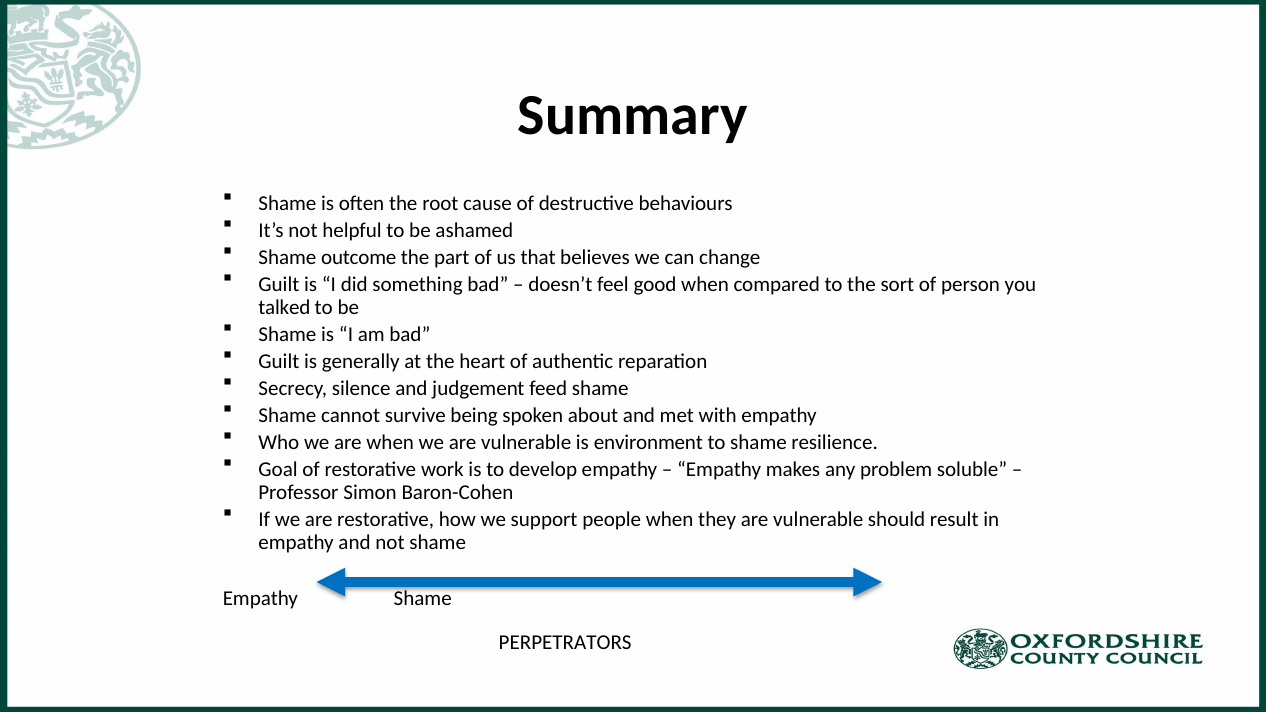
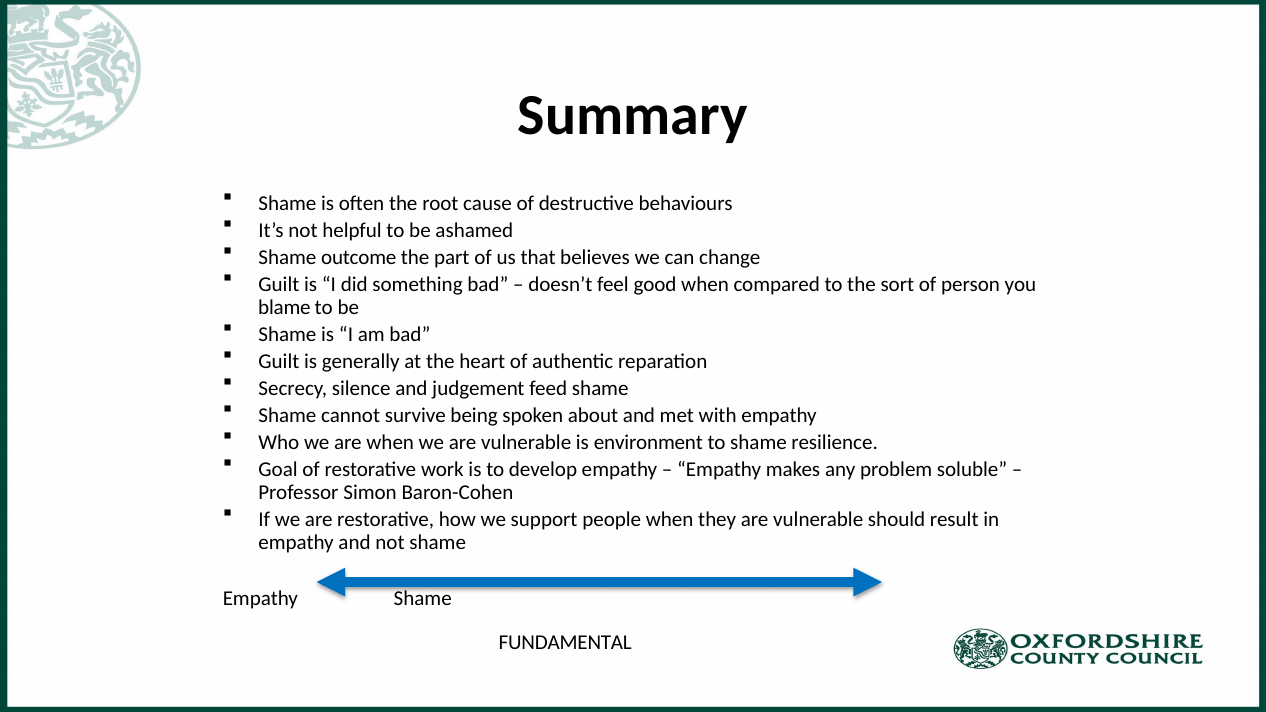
talked: talked -> blame
PERPETRATORS: PERPETRATORS -> FUNDAMENTAL
